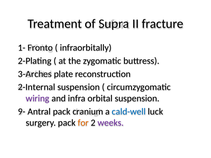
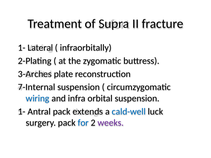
Fronto: Fronto -> Lateral
2-Internal: 2-Internal -> 7-Internal
wiring colour: purple -> blue
9- at (22, 112): 9- -> 1-
cranium: cranium -> extends
for colour: orange -> blue
